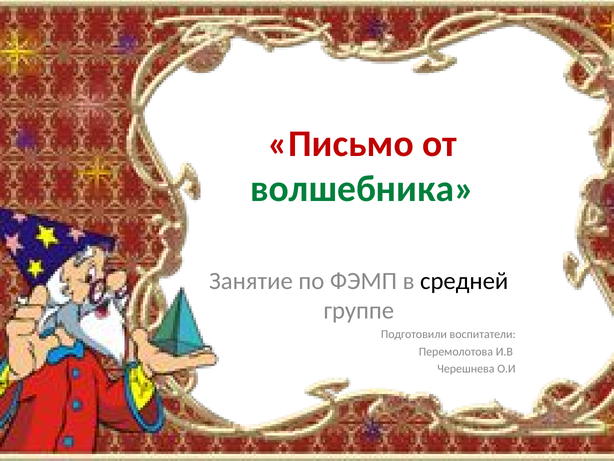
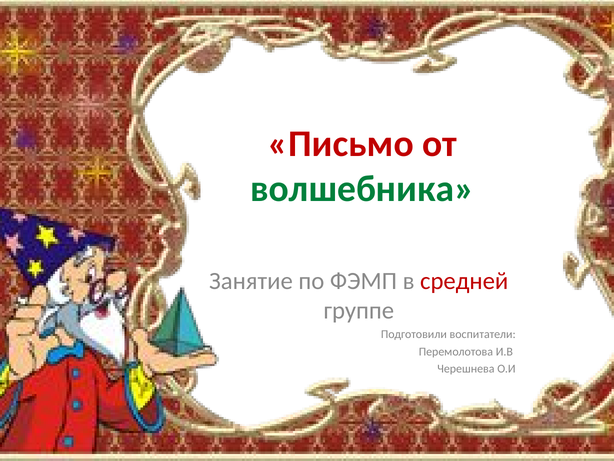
средней colour: black -> red
